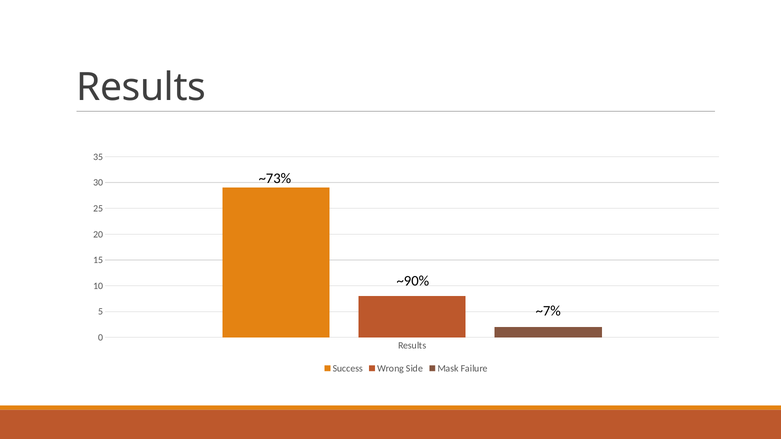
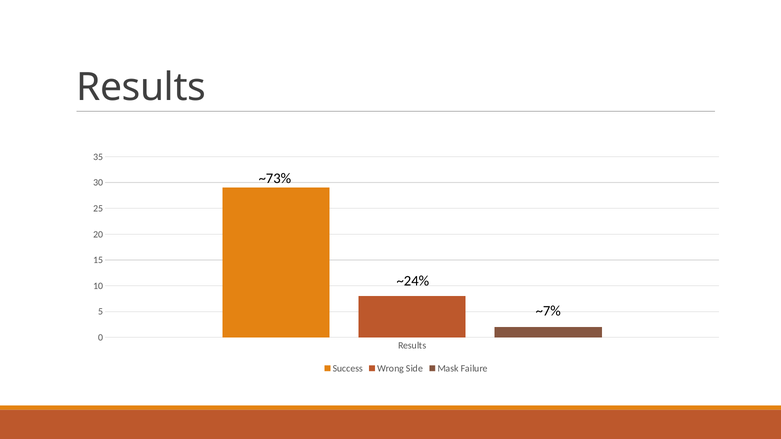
~90%: ~90% -> ~24%
